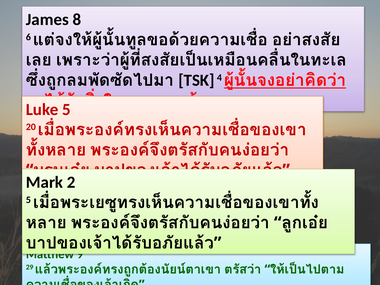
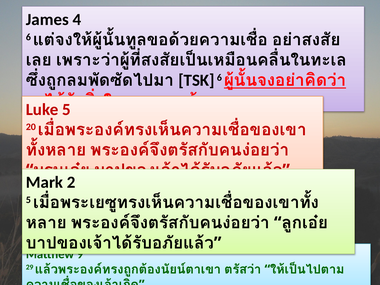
8: 8 -> 4
TSK 4: 4 -> 6
